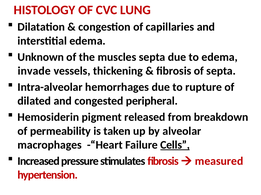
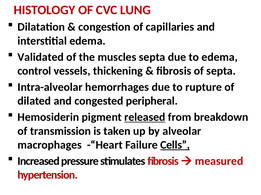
Unknown: Unknown -> Validated
invade: invade -> control
released underline: none -> present
permeability: permeability -> transmission
